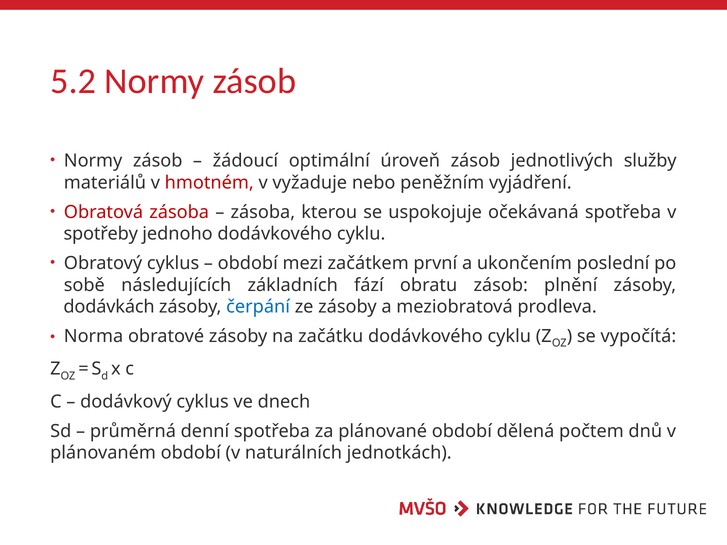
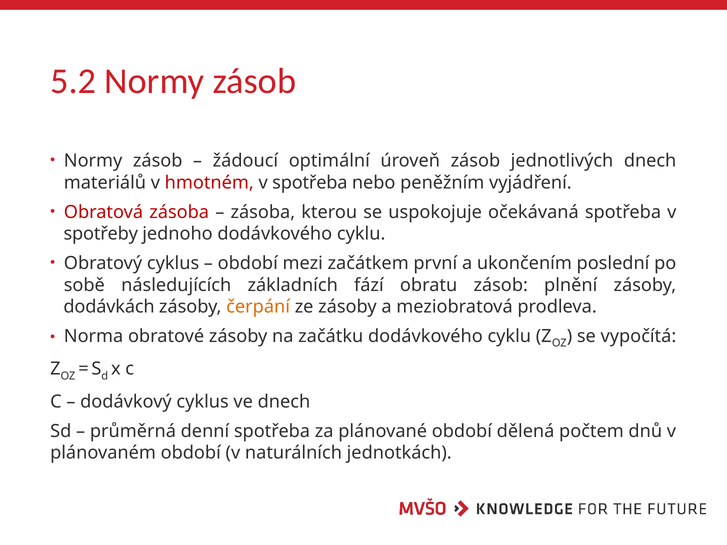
jednotlivých služby: služby -> dnech
v vyžaduje: vyžaduje -> spotřeba
čerpání colour: blue -> orange
